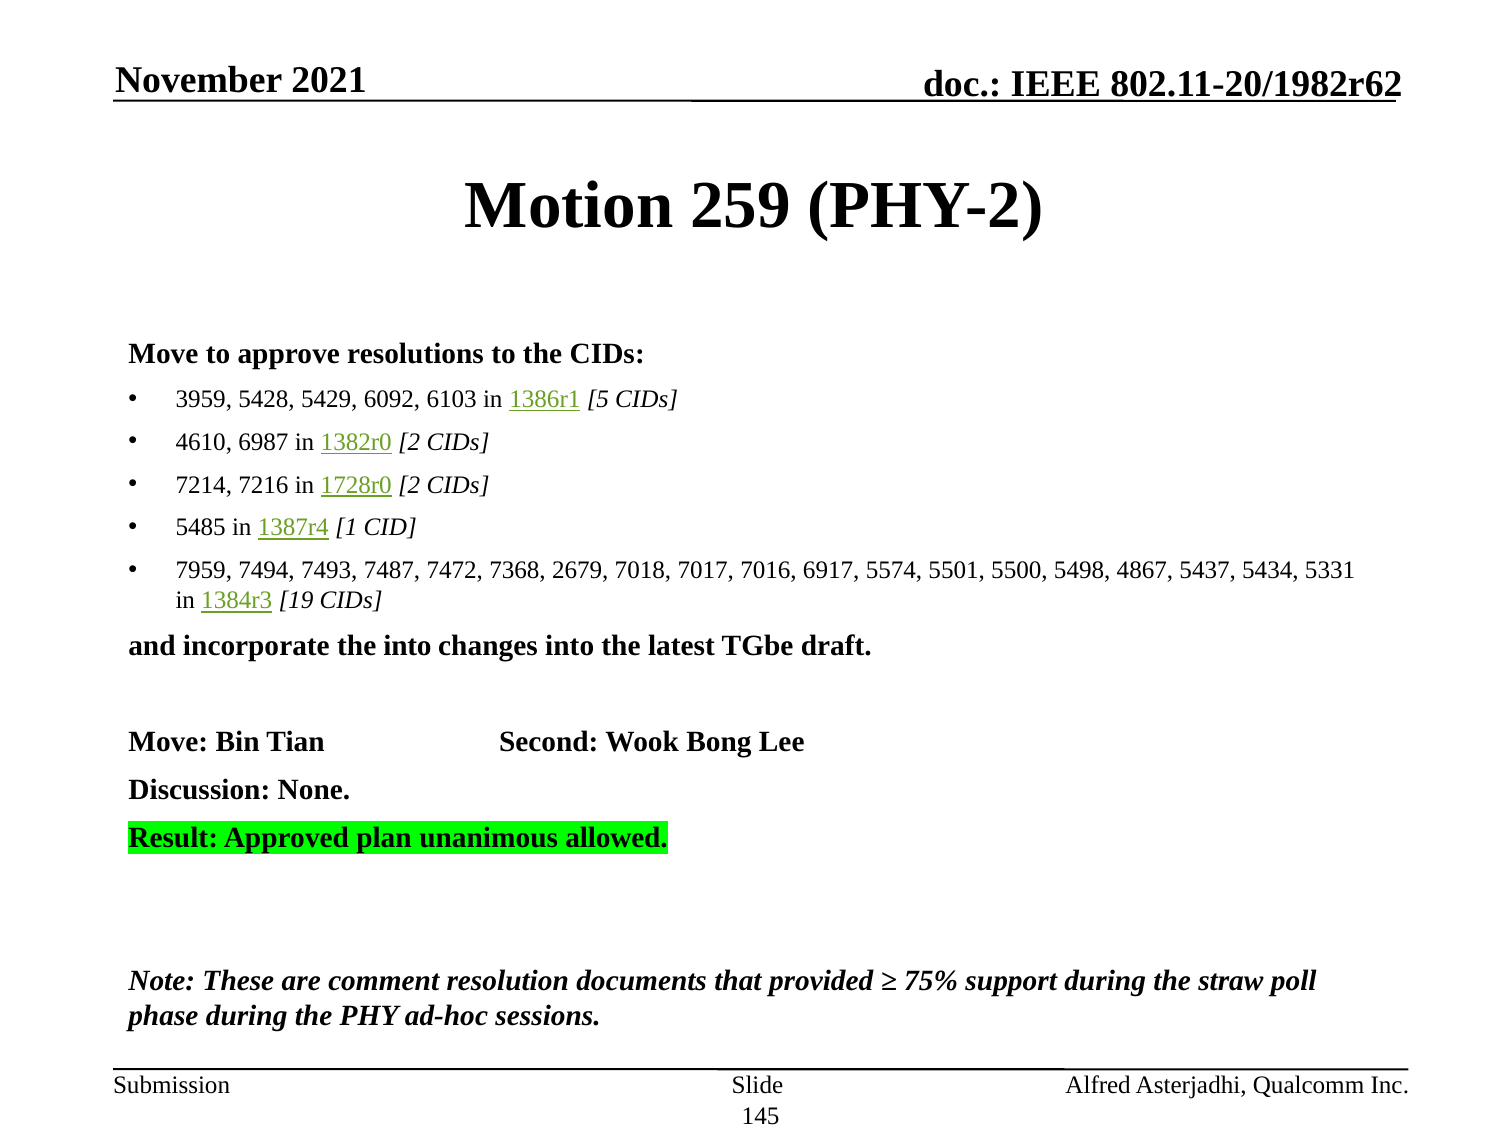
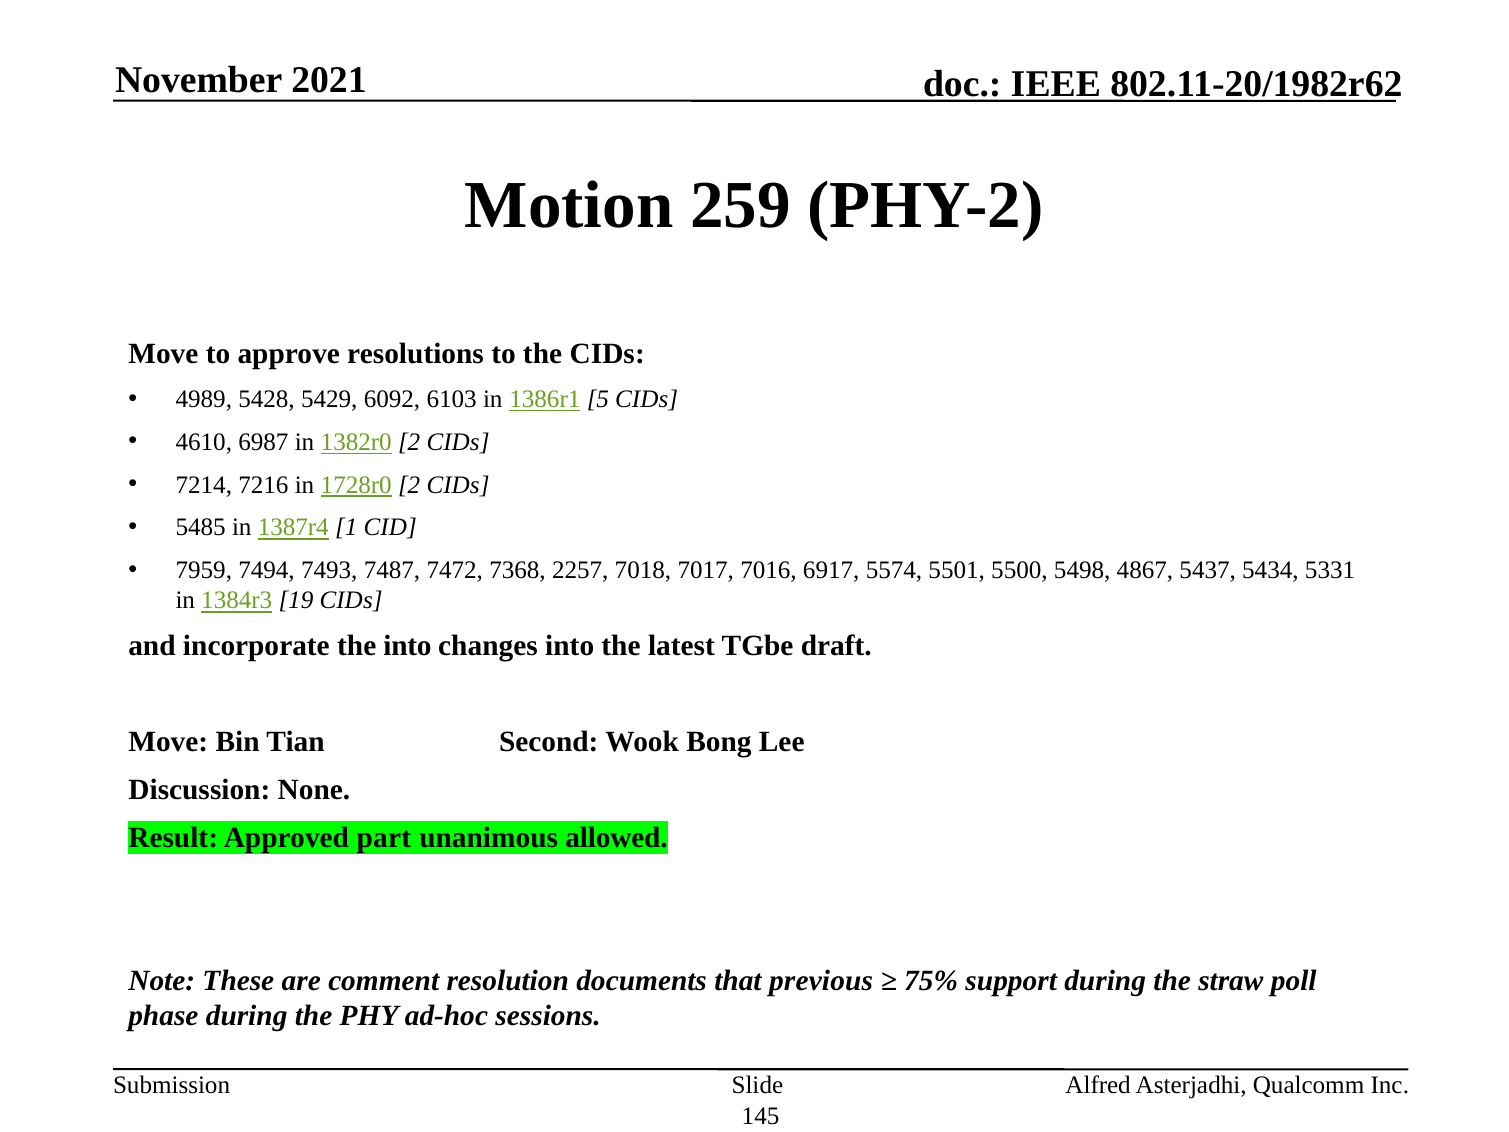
3959: 3959 -> 4989
2679: 2679 -> 2257
plan: plan -> part
provided: provided -> previous
